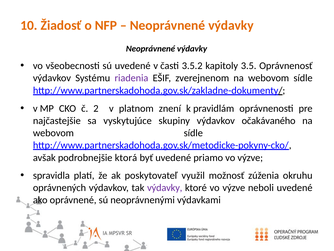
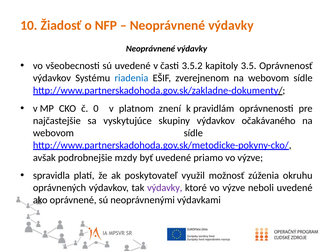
riadenia colour: purple -> blue
2: 2 -> 0
ktorá: ktorá -> mzdy
